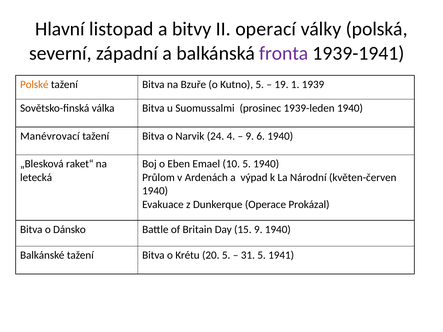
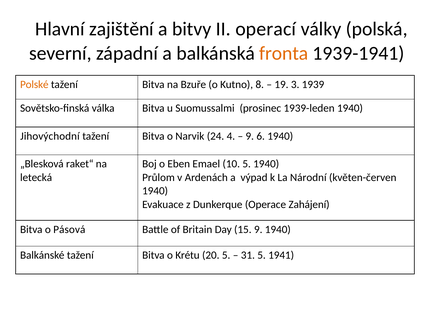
listopad: listopad -> zajištění
fronta colour: purple -> orange
Kutno 5: 5 -> 8
1: 1 -> 3
Manévrovací: Manévrovací -> Jihovýchodní
Prokázal: Prokázal -> Zahájení
Dánsko: Dánsko -> Pásová
